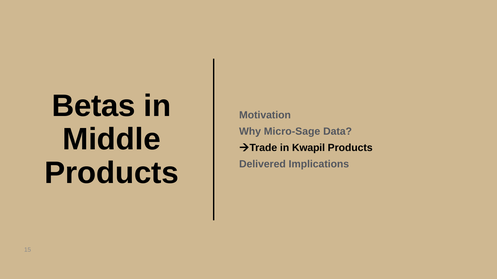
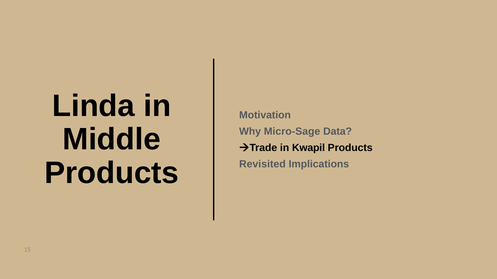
Betas: Betas -> Linda
Delivered: Delivered -> Revisited
